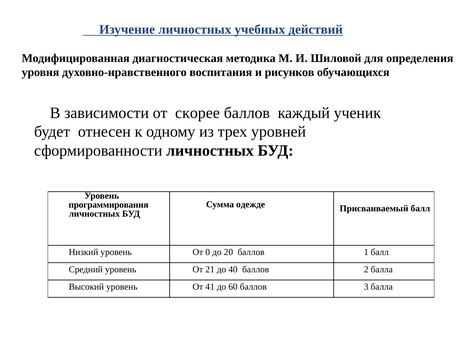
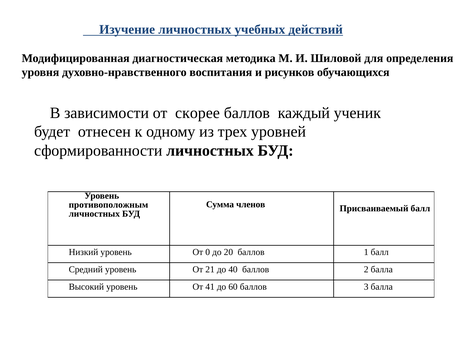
одежде: одежде -> членов
программирования: программирования -> противоположным
